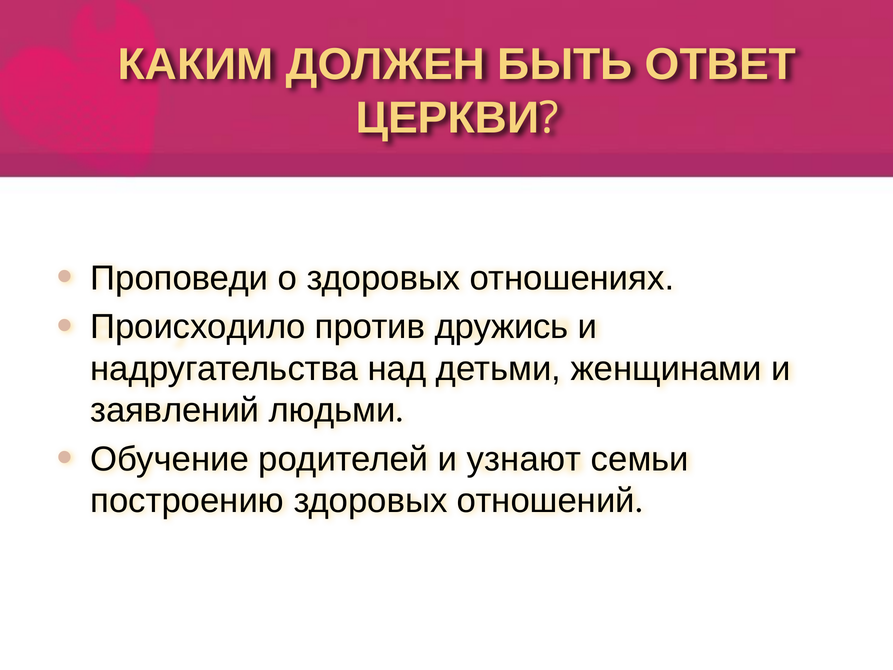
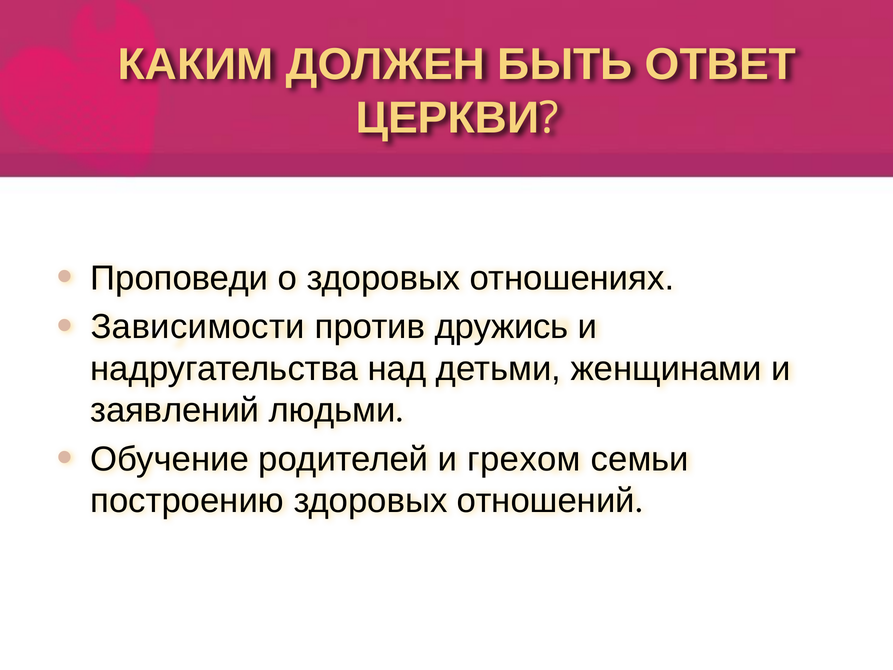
Происходило: Происходило -> Зависимости
узнают: узнают -> грехом
